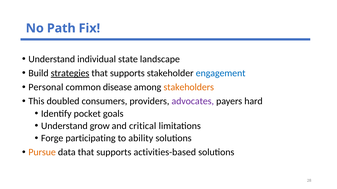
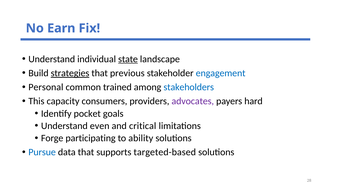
Path: Path -> Earn
state underline: none -> present
supports at (127, 73): supports -> previous
disease: disease -> trained
stakeholders colour: orange -> blue
doubled: doubled -> capacity
grow: grow -> even
Pursue colour: orange -> blue
activities-based: activities-based -> targeted-based
